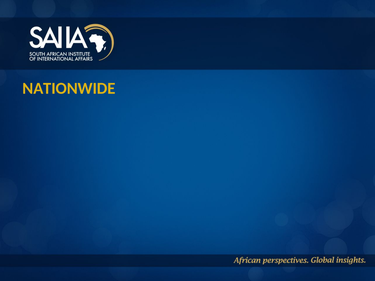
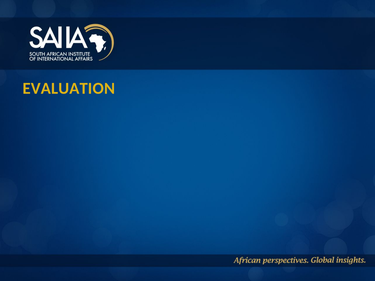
NATIONWIDE: NATIONWIDE -> EVALUATION
